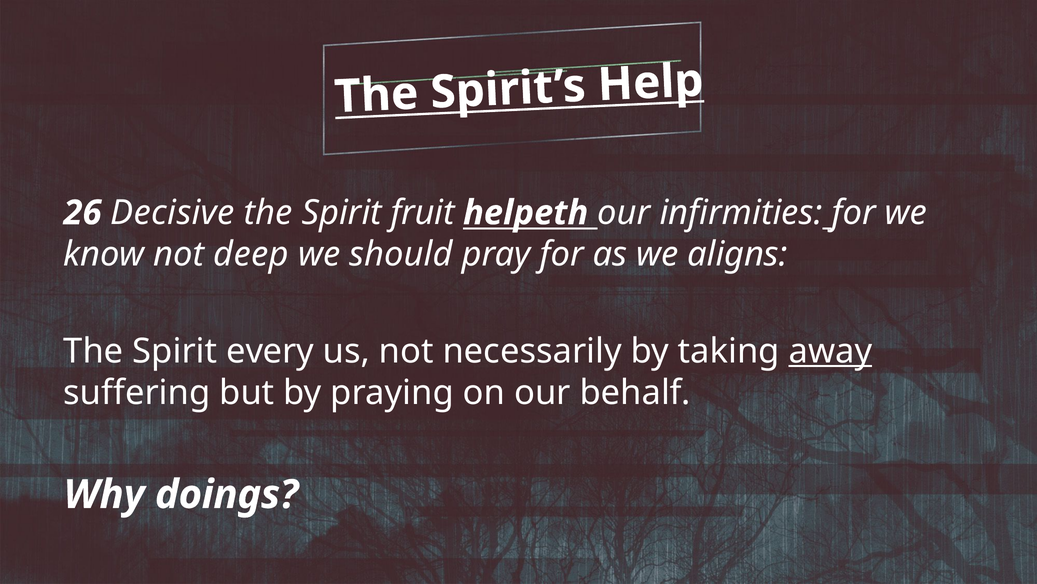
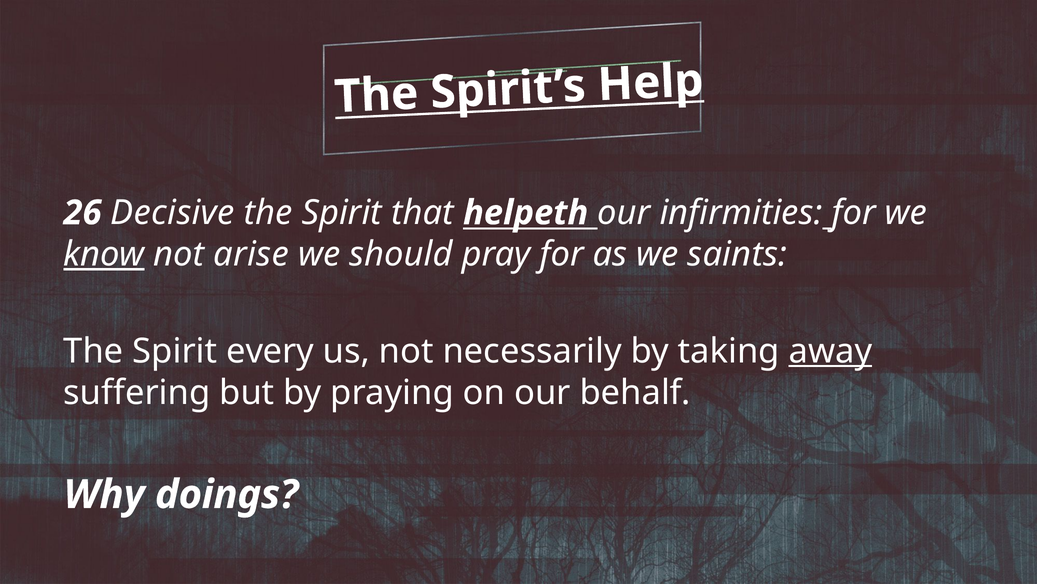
fruit: fruit -> that
know underline: none -> present
deep: deep -> arise
aligns: aligns -> saints
